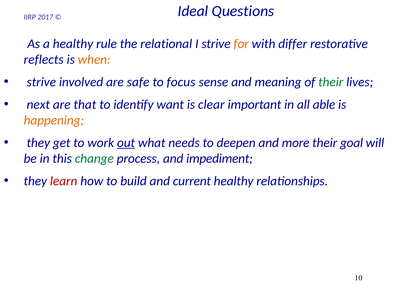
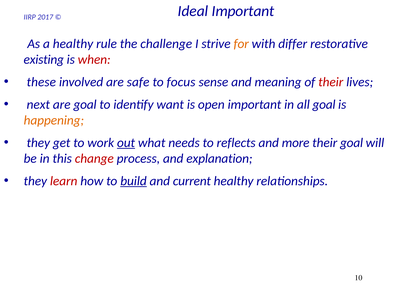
Ideal Questions: Questions -> Important
relational: relational -> challenge
reflects: reflects -> existing
when colour: orange -> red
strive at (41, 82): strive -> these
their at (331, 82) colour: green -> red
are that: that -> goal
clear: clear -> open
all able: able -> goal
deepen: deepen -> reflects
change colour: green -> red
impediment: impediment -> explanation
build underline: none -> present
